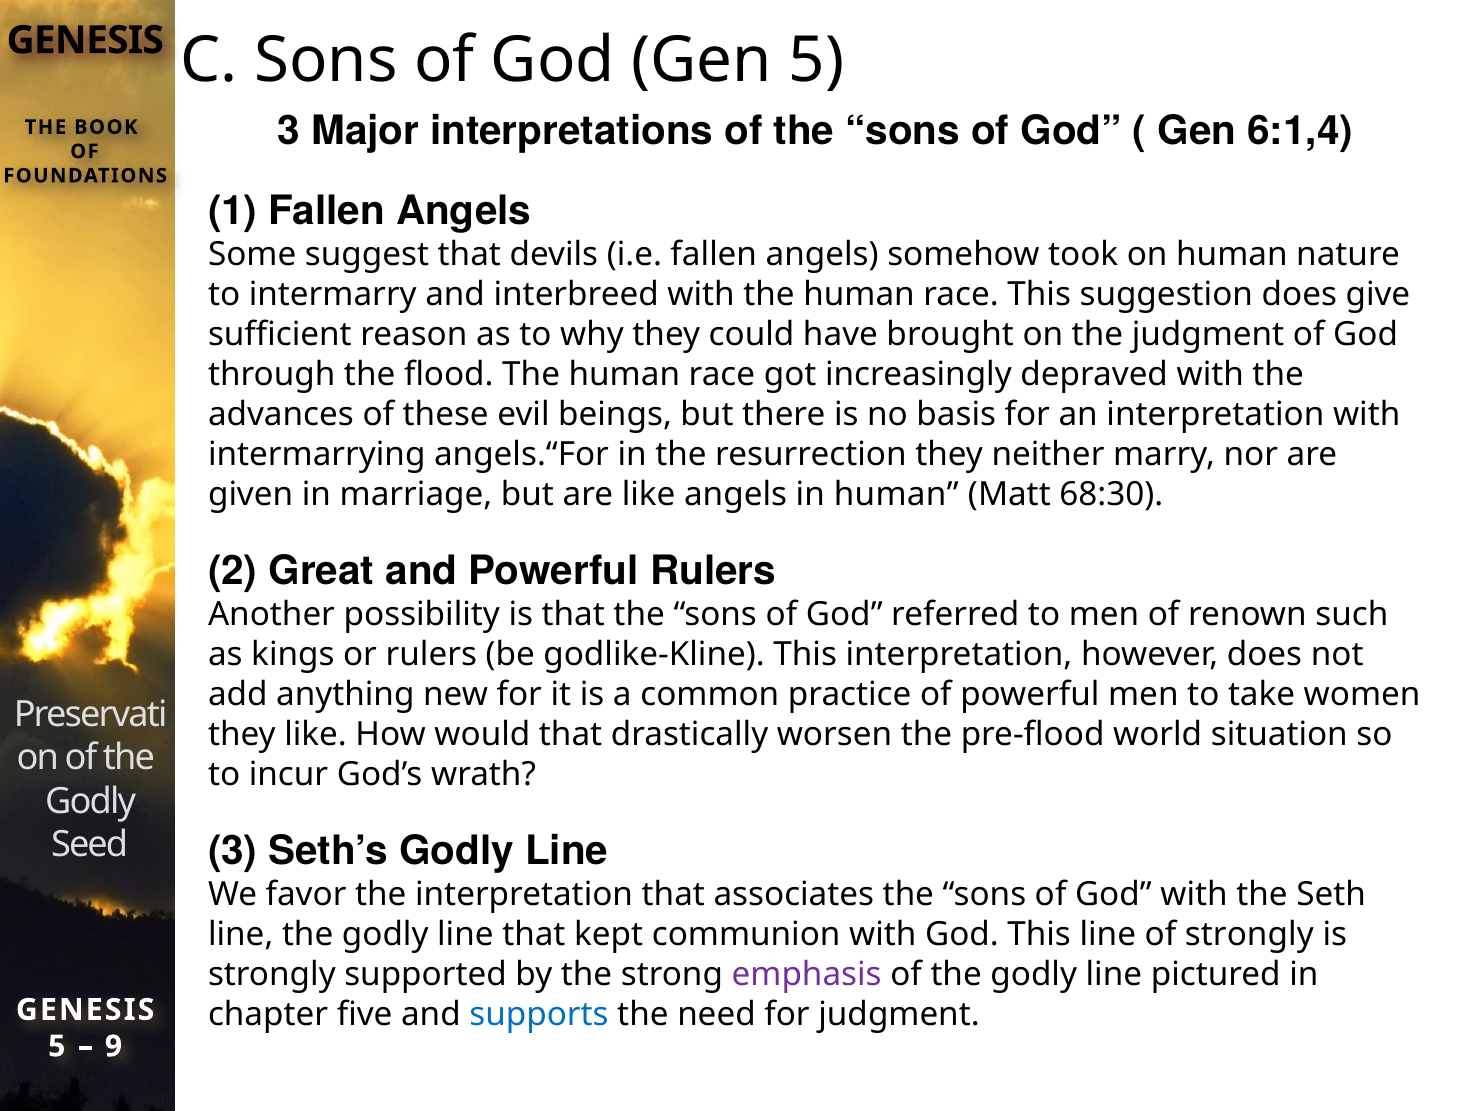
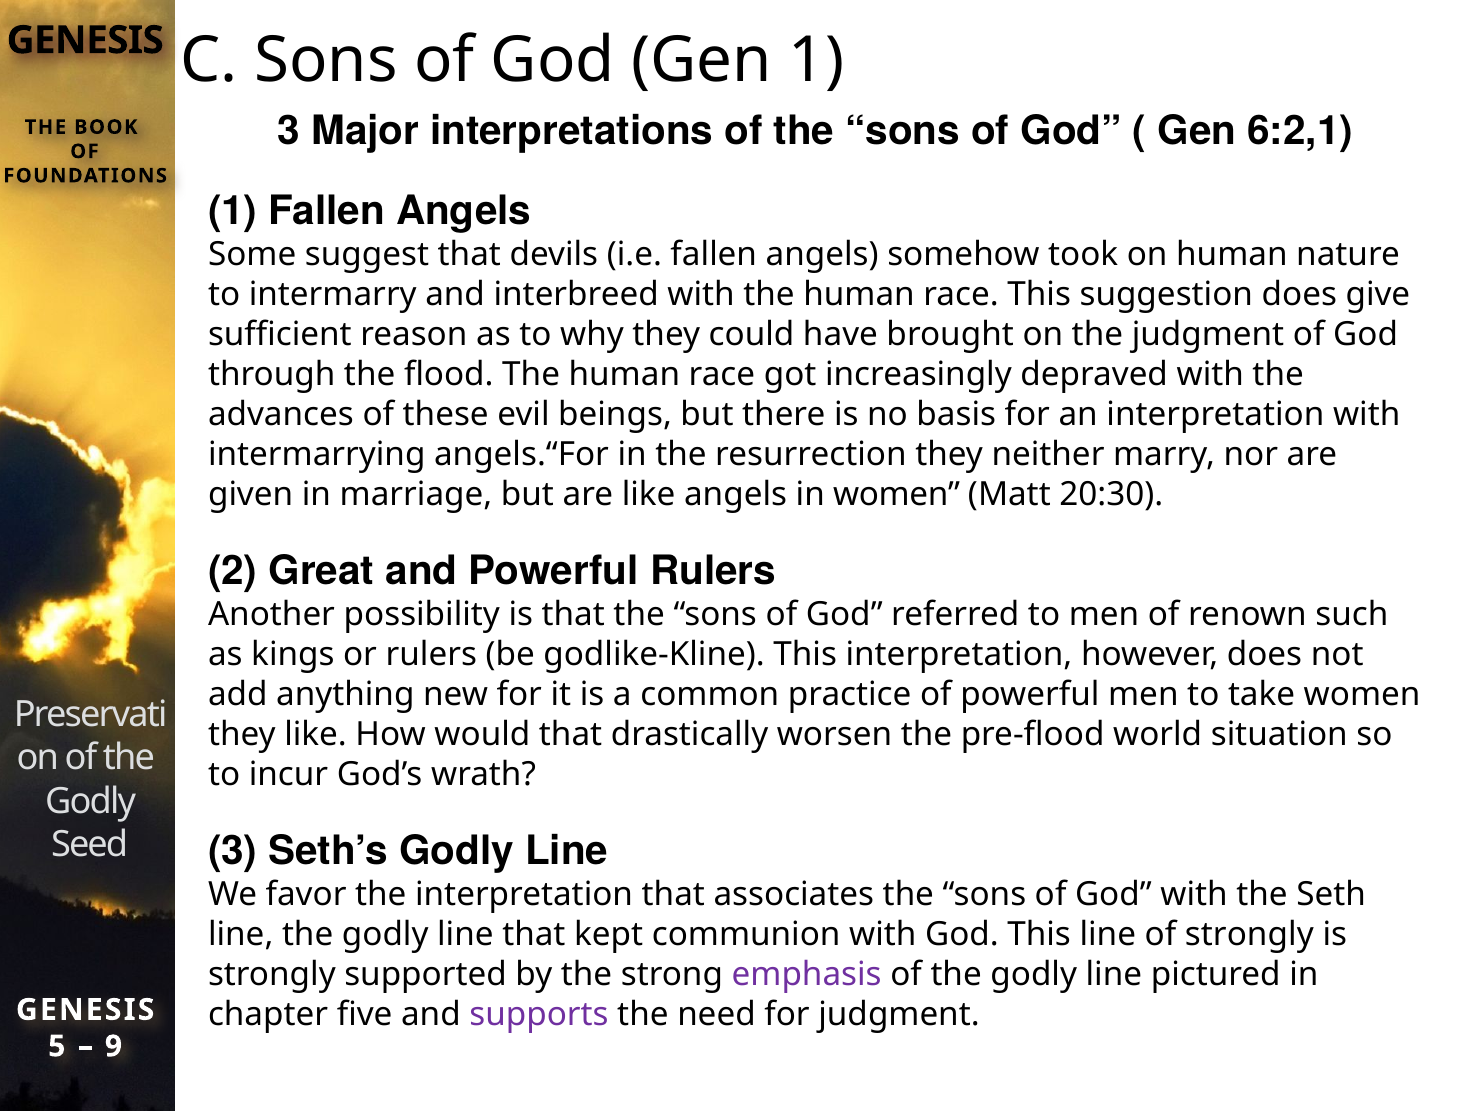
Gen 5: 5 -> 1
6:1,4: 6:1,4 -> 6:2,1
in human: human -> women
68:30: 68:30 -> 20:30
supports colour: blue -> purple
